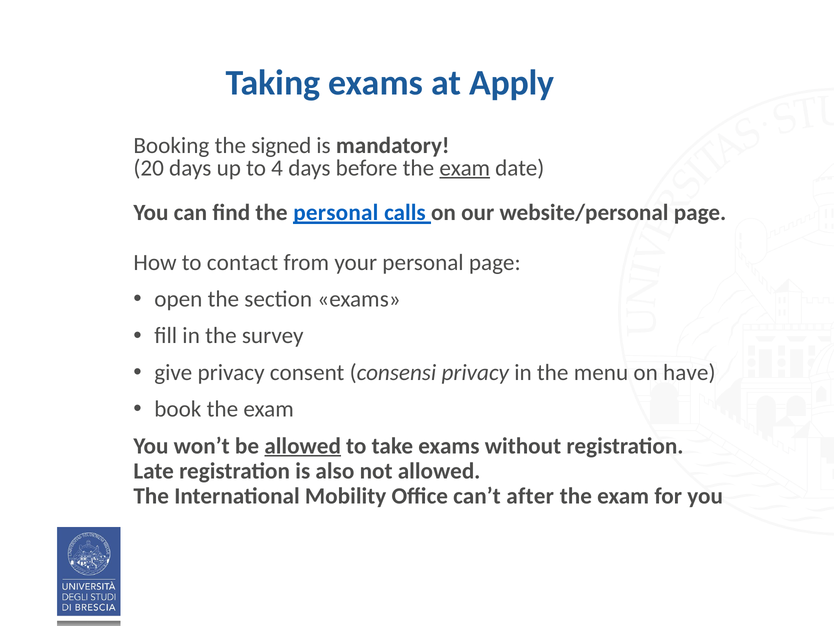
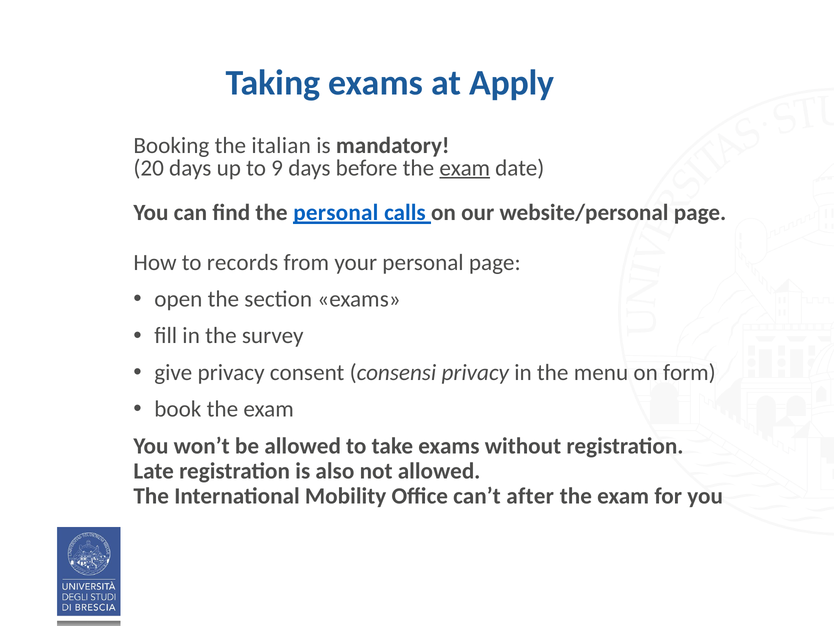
signed: signed -> italian
4: 4 -> 9
contact: contact -> records
have: have -> form
allowed at (303, 446) underline: present -> none
